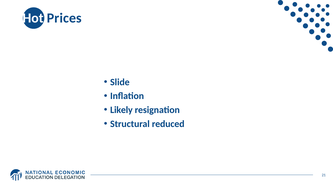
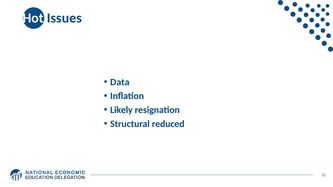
Prices: Prices -> Issues
Slide: Slide -> Data
